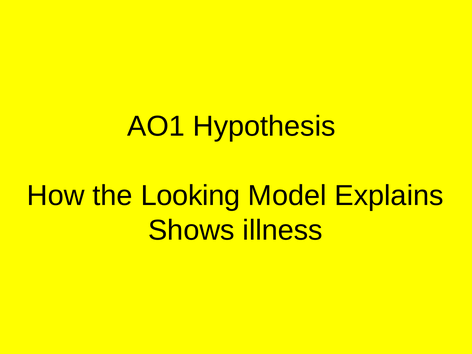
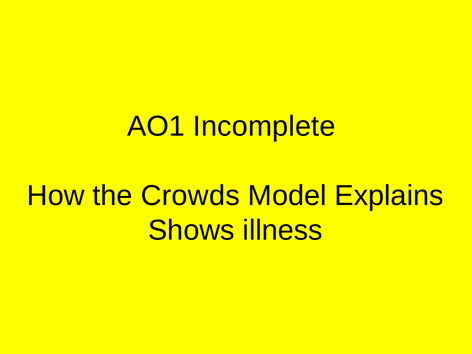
Hypothesis: Hypothesis -> Incomplete
Looking: Looking -> Crowds
